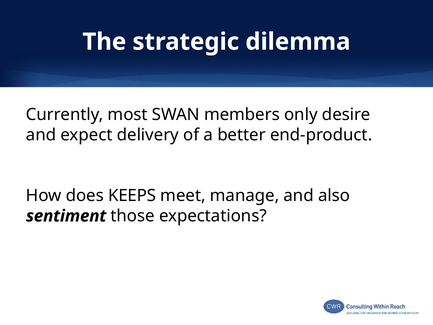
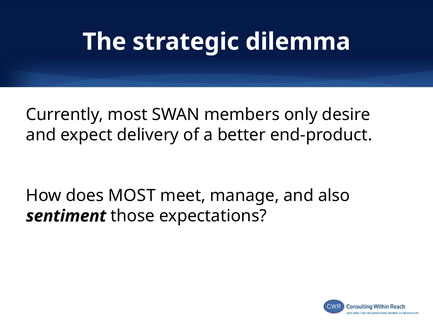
does KEEPS: KEEPS -> MOST
